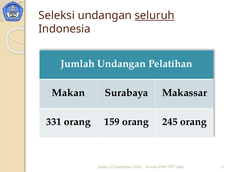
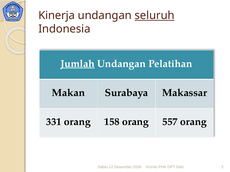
Seleksi: Seleksi -> Kinerja
Jumlah underline: none -> present
159: 159 -> 158
245: 245 -> 557
